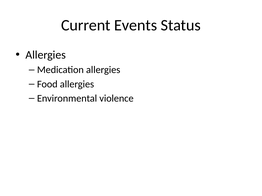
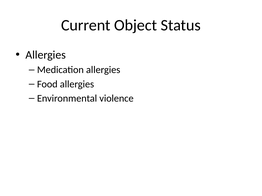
Events: Events -> Object
